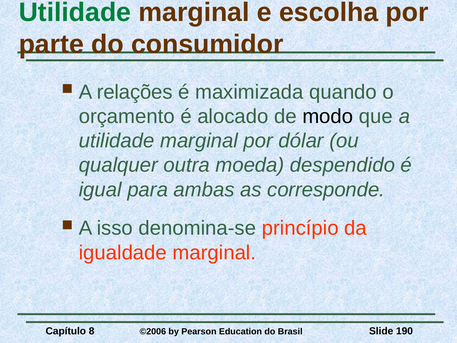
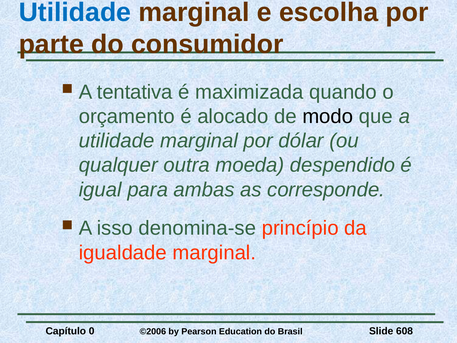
Utilidade at (75, 12) colour: green -> blue
relações: relações -> tentativa
8: 8 -> 0
190: 190 -> 608
